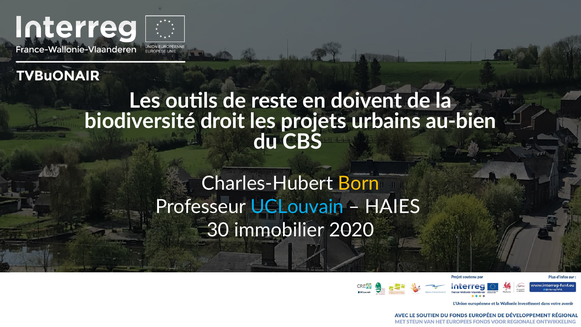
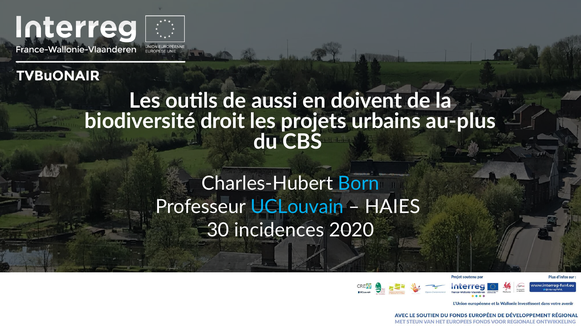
reste: reste -> aussi
au-bien: au-bien -> au-plus
Born colour: yellow -> light blue
immobilier: immobilier -> incidences
